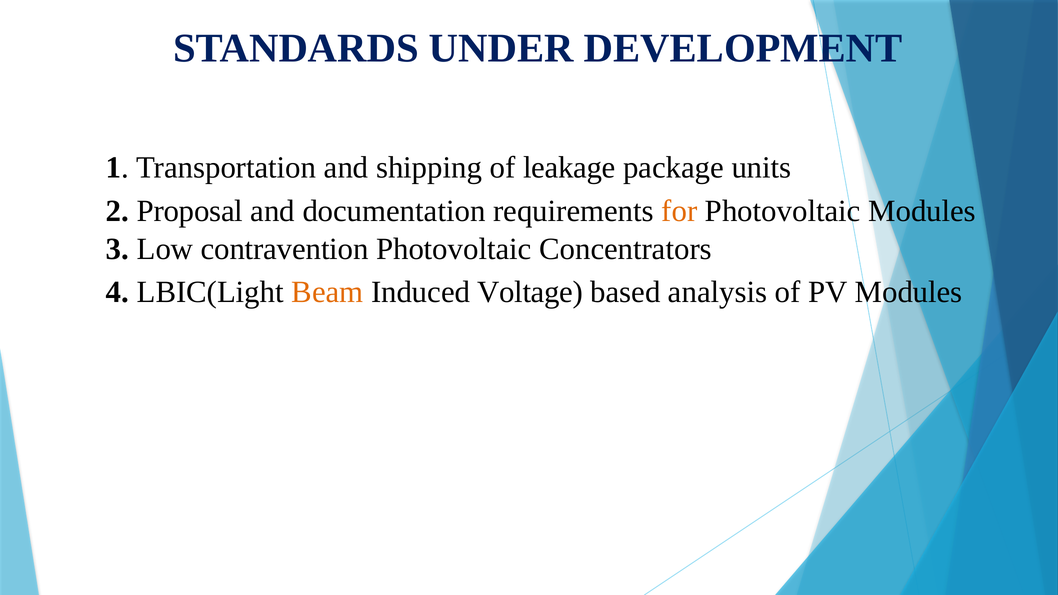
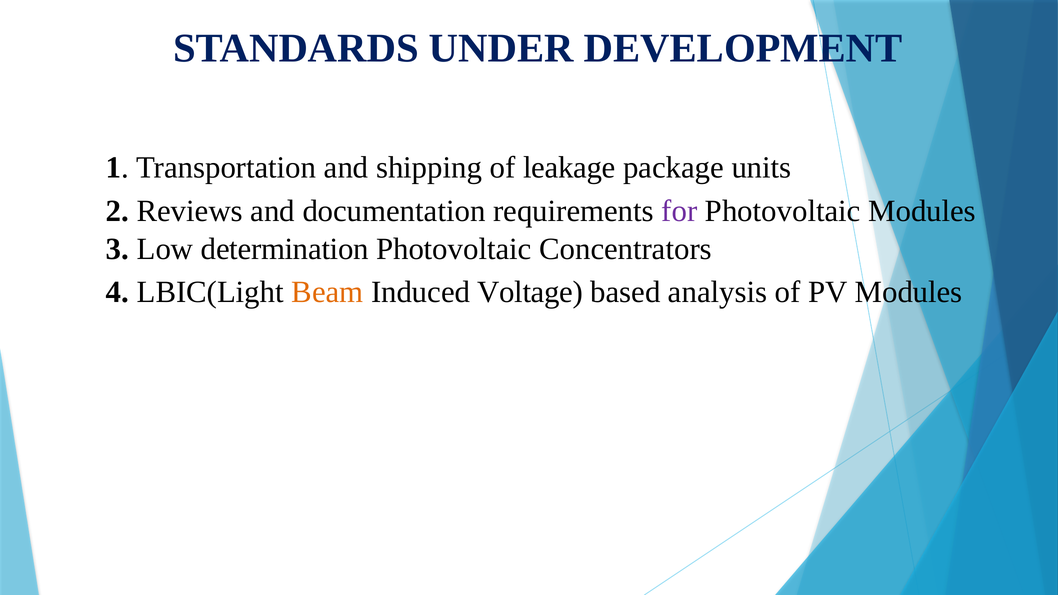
Proposal: Proposal -> Reviews
for colour: orange -> purple
contravention: contravention -> determination
